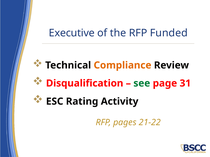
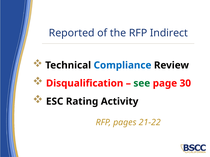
Executive: Executive -> Reported
Funded: Funded -> Indirect
Compliance colour: orange -> blue
31: 31 -> 30
